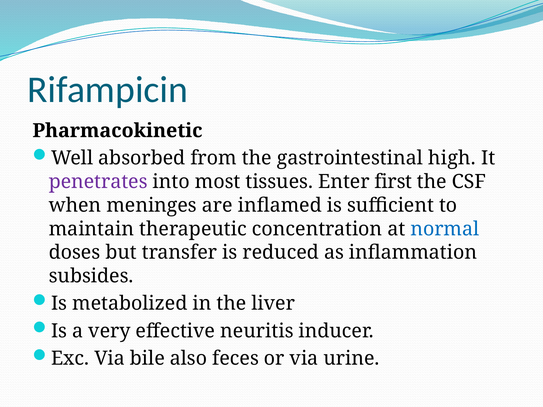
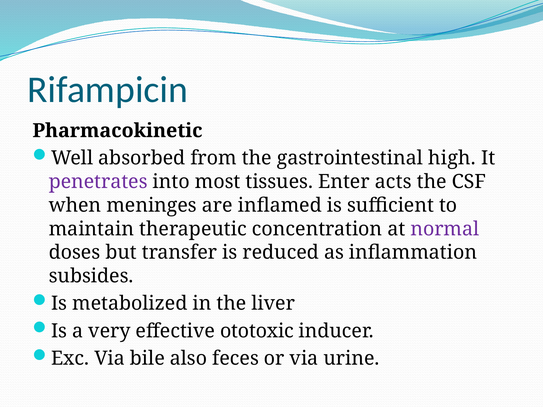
first: first -> acts
normal colour: blue -> purple
neuritis: neuritis -> ototoxic
